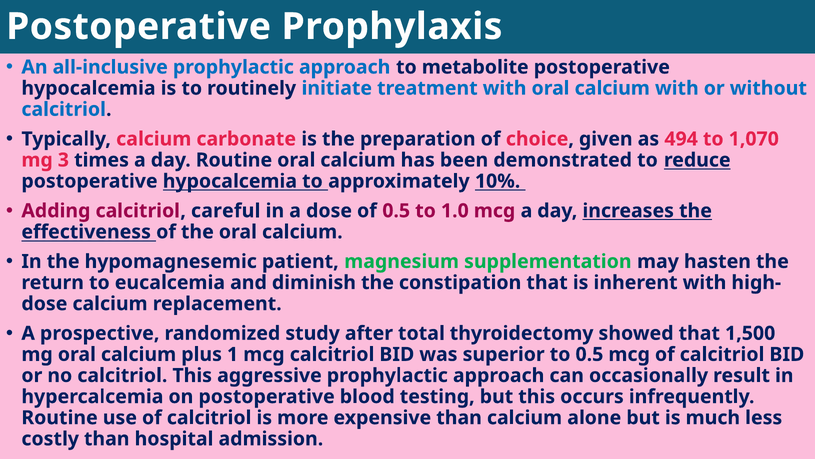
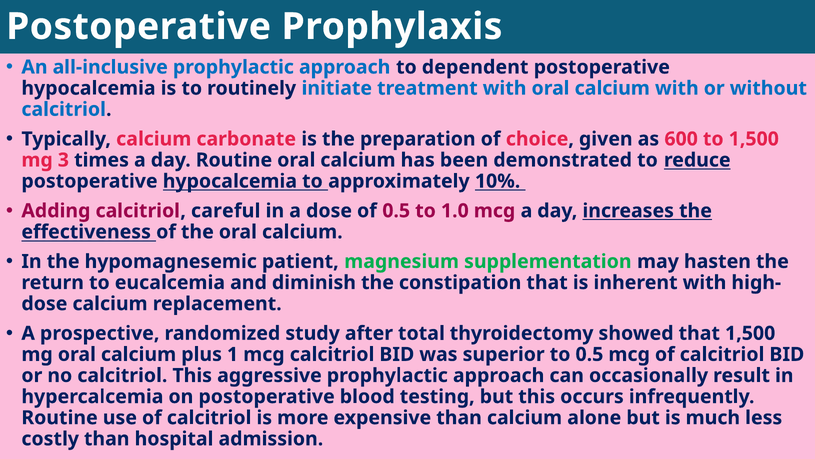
metabolite: metabolite -> dependent
494: 494 -> 600
to 1,070: 1,070 -> 1,500
